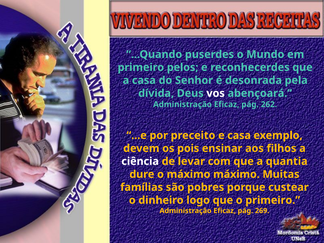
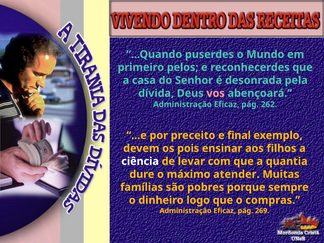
vos colour: white -> pink
e casa: casa -> final
máximo máximo: máximo -> atender
custear: custear -> sempre
o primeiro: primeiro -> compras
